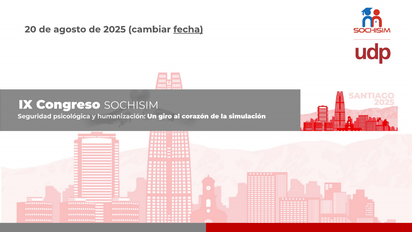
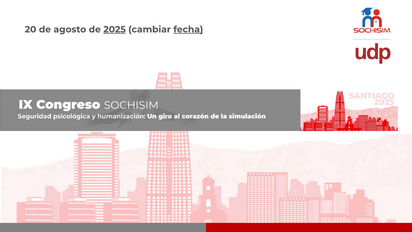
2025 underline: none -> present
